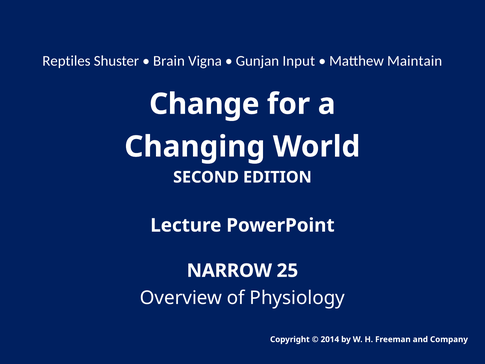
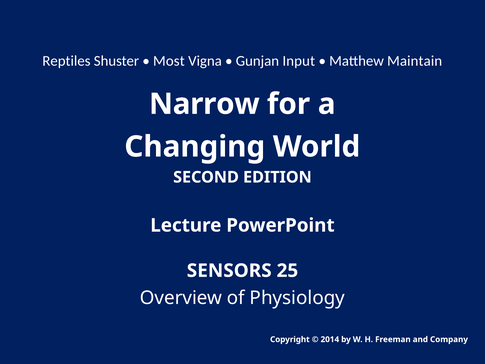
Brain: Brain -> Most
Change: Change -> Narrow
NARROW: NARROW -> SENSORS
